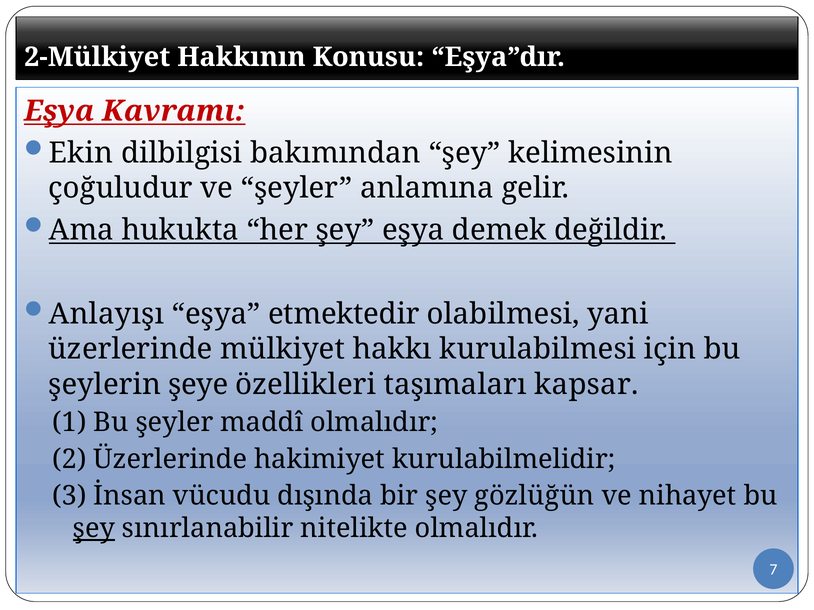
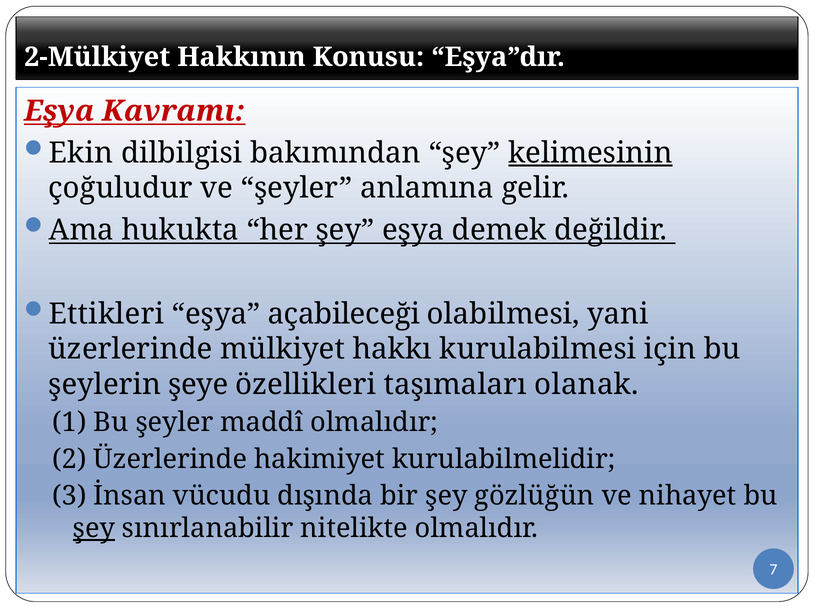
kelimesinin underline: none -> present
Anlayışı: Anlayışı -> Ettikleri
etmektedir: etmektedir -> açabileceği
kapsar: kapsar -> olanak
